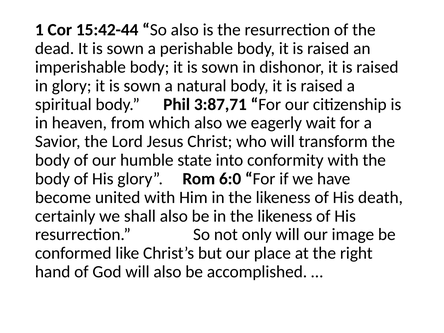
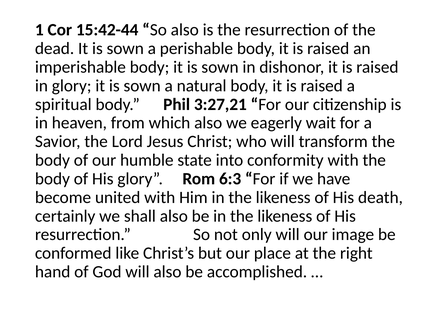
3:87,71: 3:87,71 -> 3:27,21
6:0: 6:0 -> 6:3
